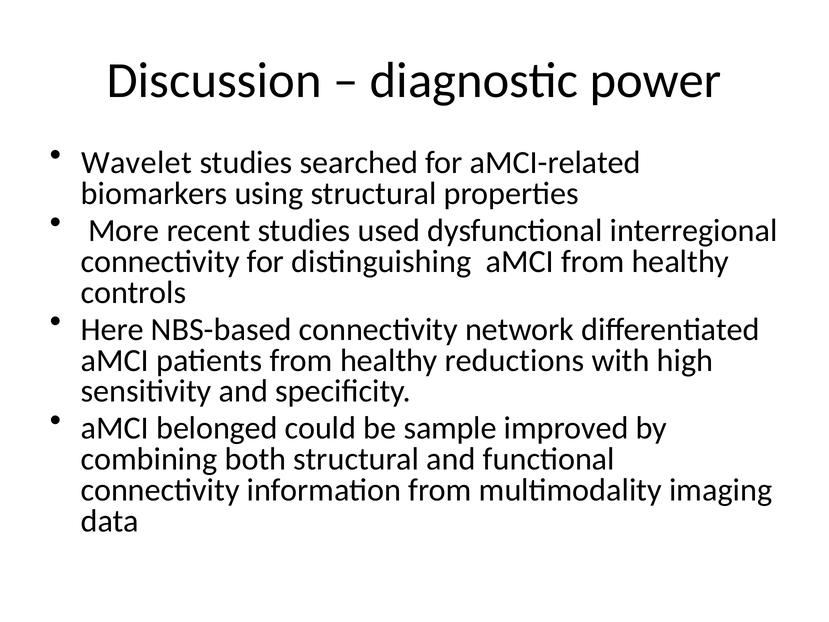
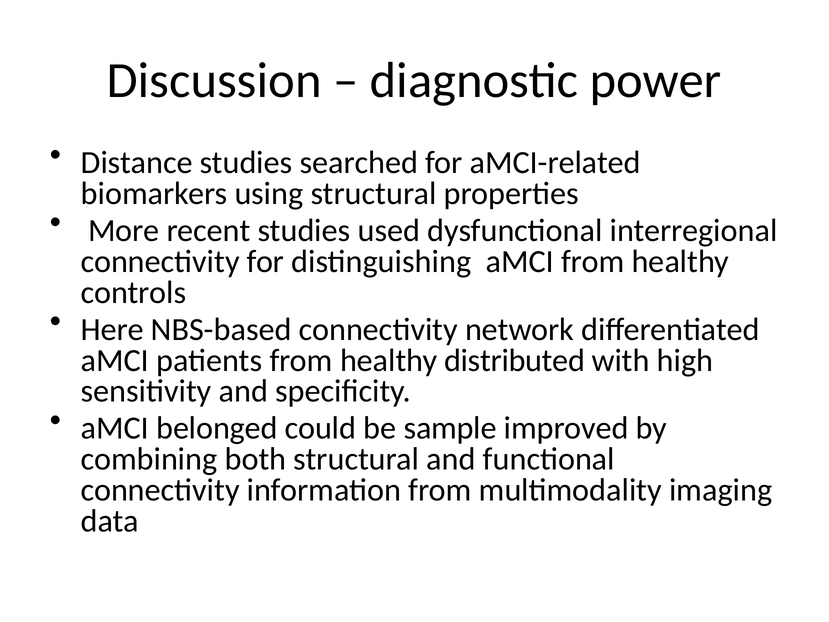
Wavelet: Wavelet -> Distance
reductions: reductions -> distributed
